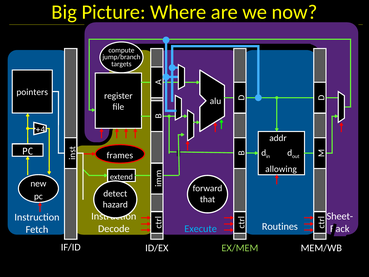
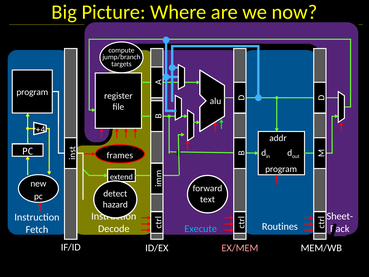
pointers at (32, 92): pointers -> program
allowing at (281, 169): allowing -> program
that: that -> text
EX/MEM colour: light green -> pink
